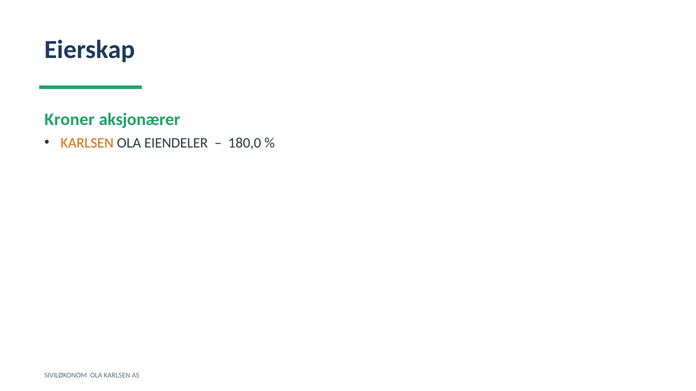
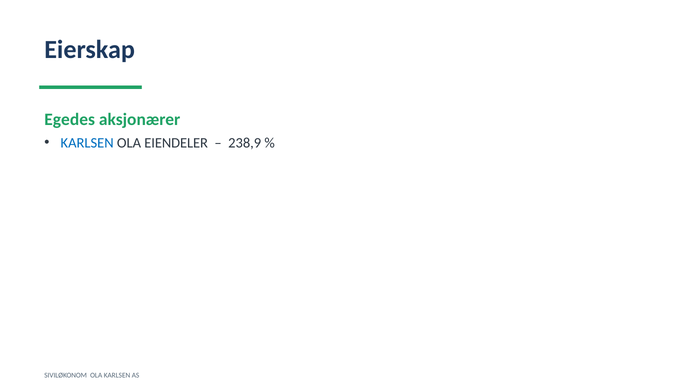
Kroner: Kroner -> Egedes
KARLSEN at (87, 143) colour: orange -> blue
180,0: 180,0 -> 238,9
